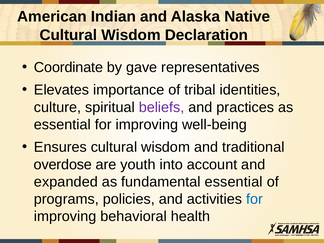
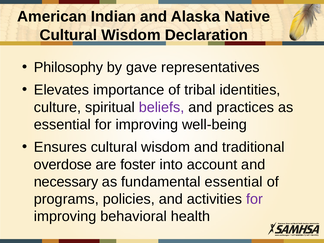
Coordinate: Coordinate -> Philosophy
youth: youth -> foster
expanded: expanded -> necessary
for at (254, 199) colour: blue -> purple
